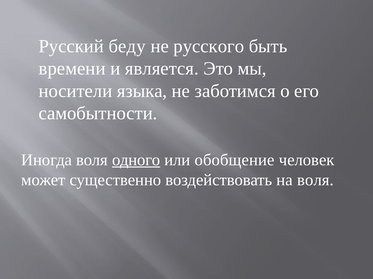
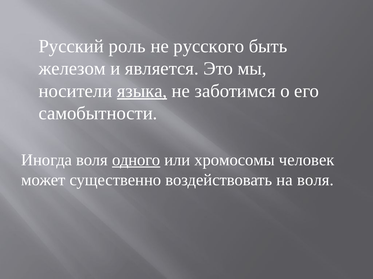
беду: беду -> роль
времени: времени -> железом
языка underline: none -> present
обобщение: обобщение -> хромосомы
